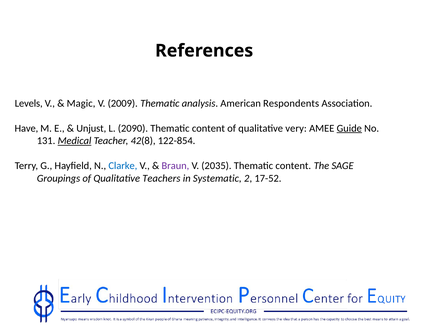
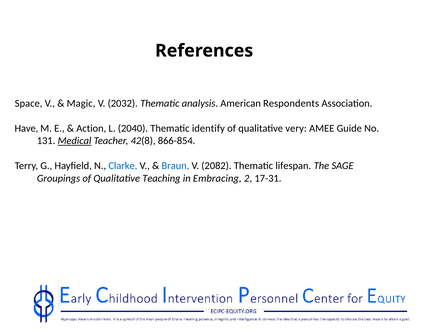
Levels: Levels -> Space
2009: 2009 -> 2032
Unjust: Unjust -> Action
2090: 2090 -> 2040
content at (208, 128): content -> identify
Guide underline: present -> none
122-854: 122-854 -> 866-854
Braun colour: purple -> blue
2035: 2035 -> 2082
content at (293, 166): content -> lifespan
Teachers: Teachers -> Teaching
Systematic: Systematic -> Embracing
17-52: 17-52 -> 17-31
